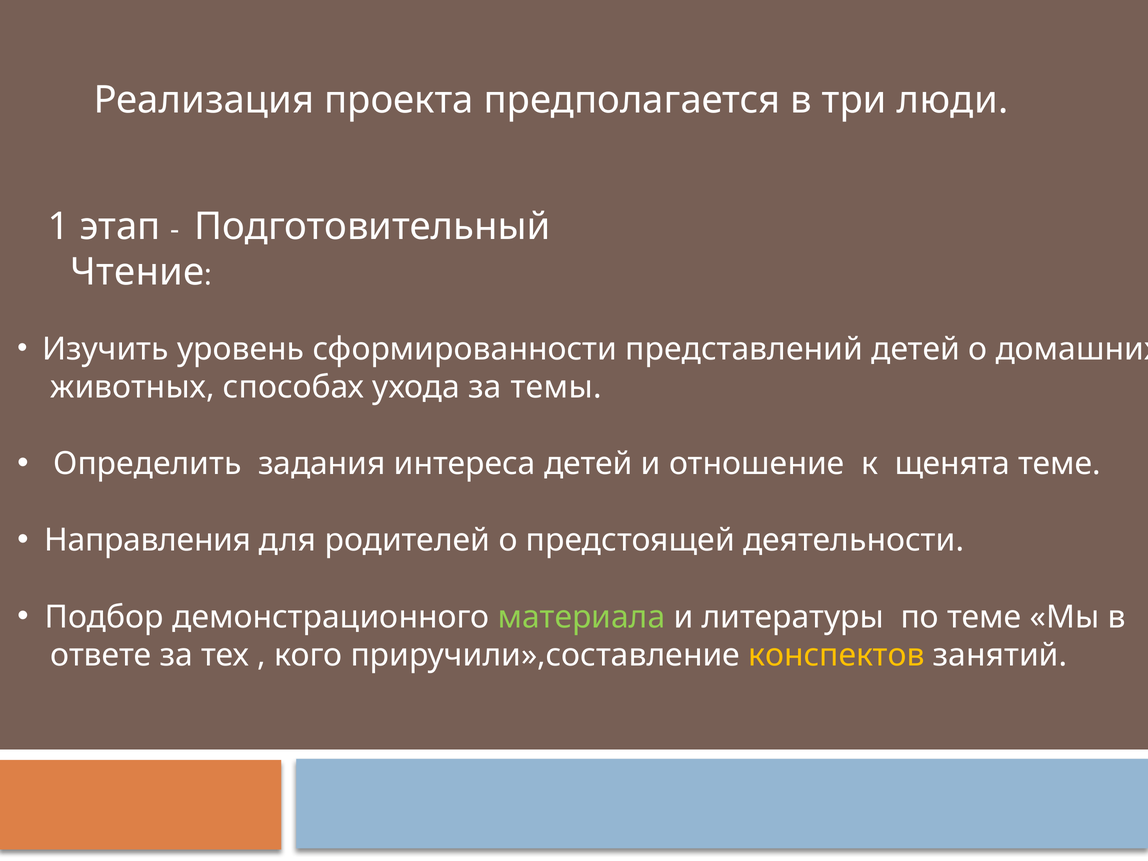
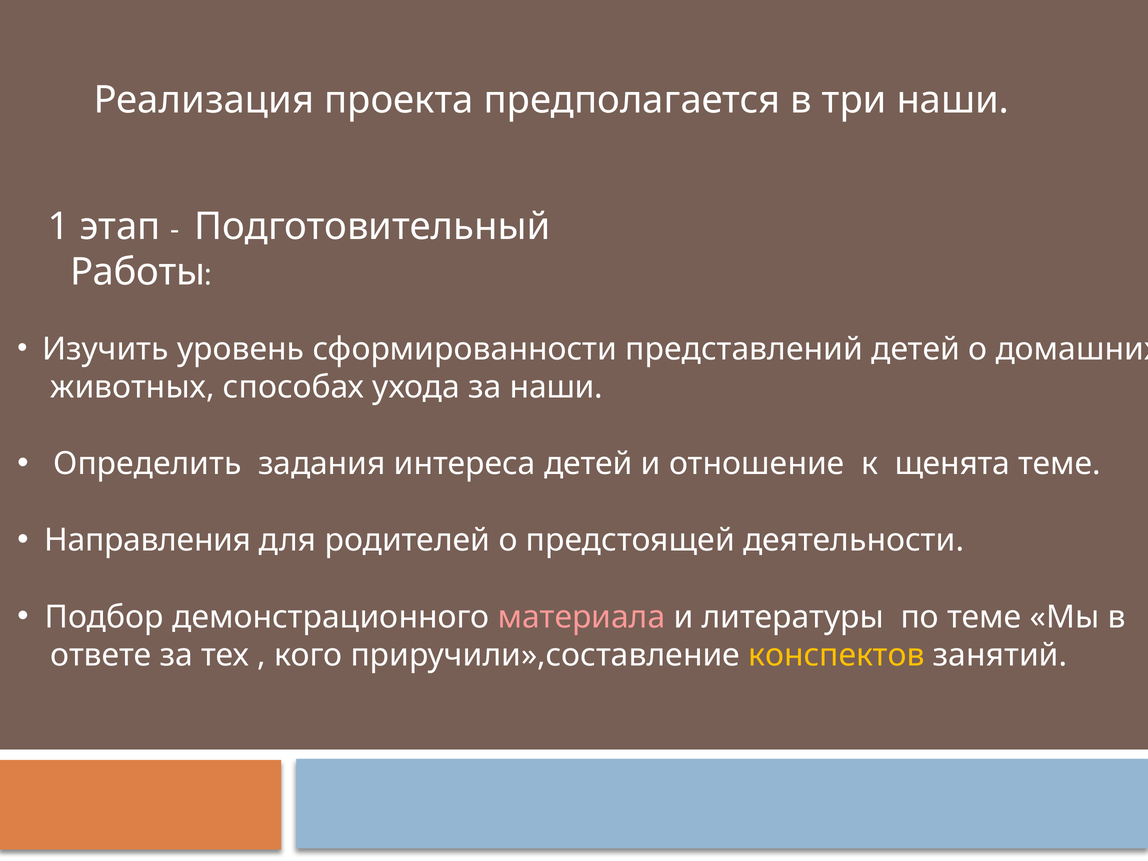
три люди: люди -> наши
Чтение: Чтение -> Работы
за темы: темы -> наши
материала colour: light green -> pink
